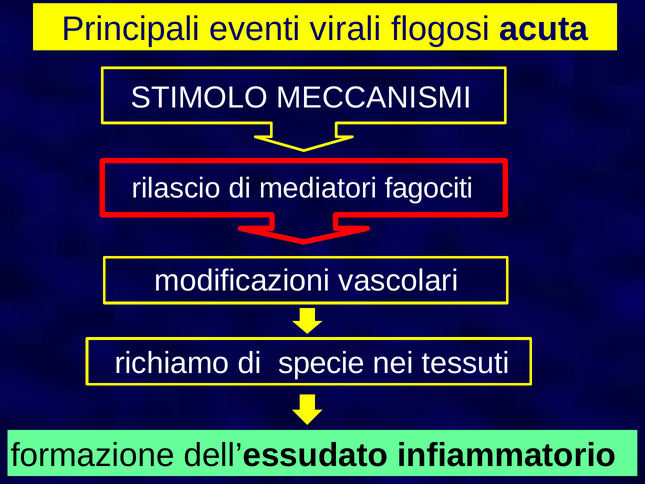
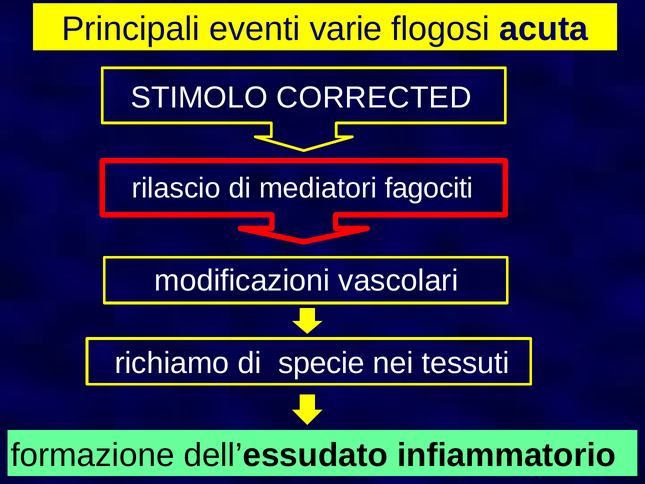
virali: virali -> varie
MECCANISMI: MECCANISMI -> CORRECTED
